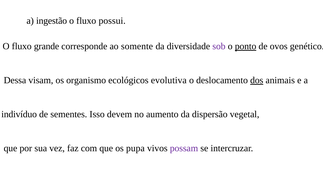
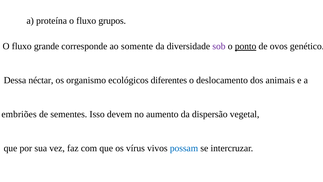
ingestão: ingestão -> proteína
possui: possui -> grupos
visam: visam -> néctar
evolutiva: evolutiva -> diferentes
dos underline: present -> none
indivíduo: indivíduo -> embriões
pupa: pupa -> vírus
possam colour: purple -> blue
